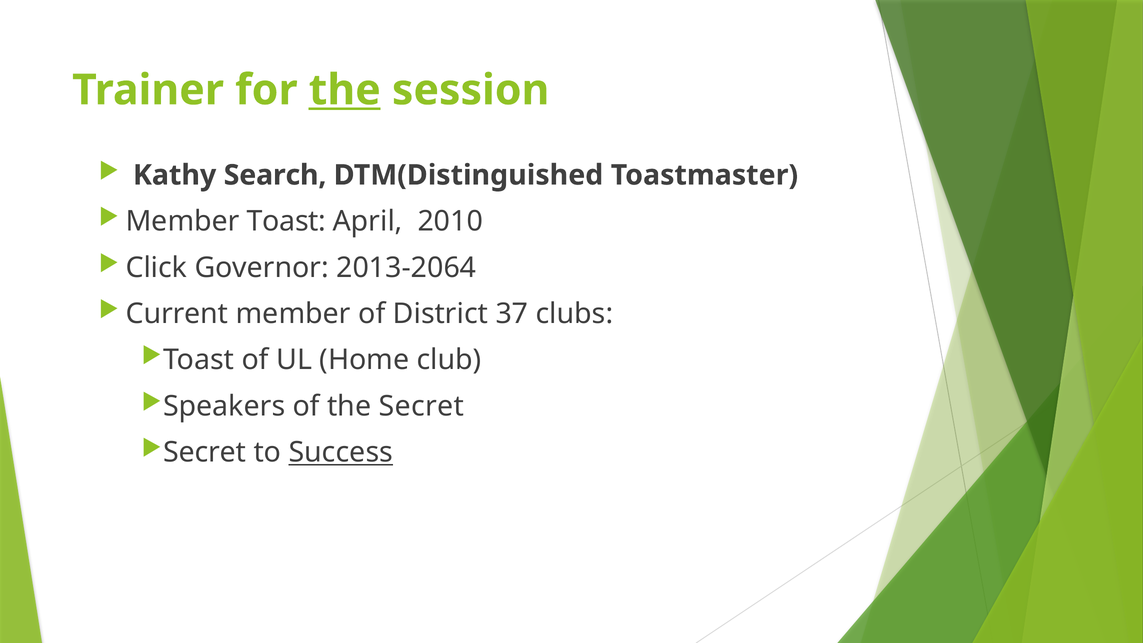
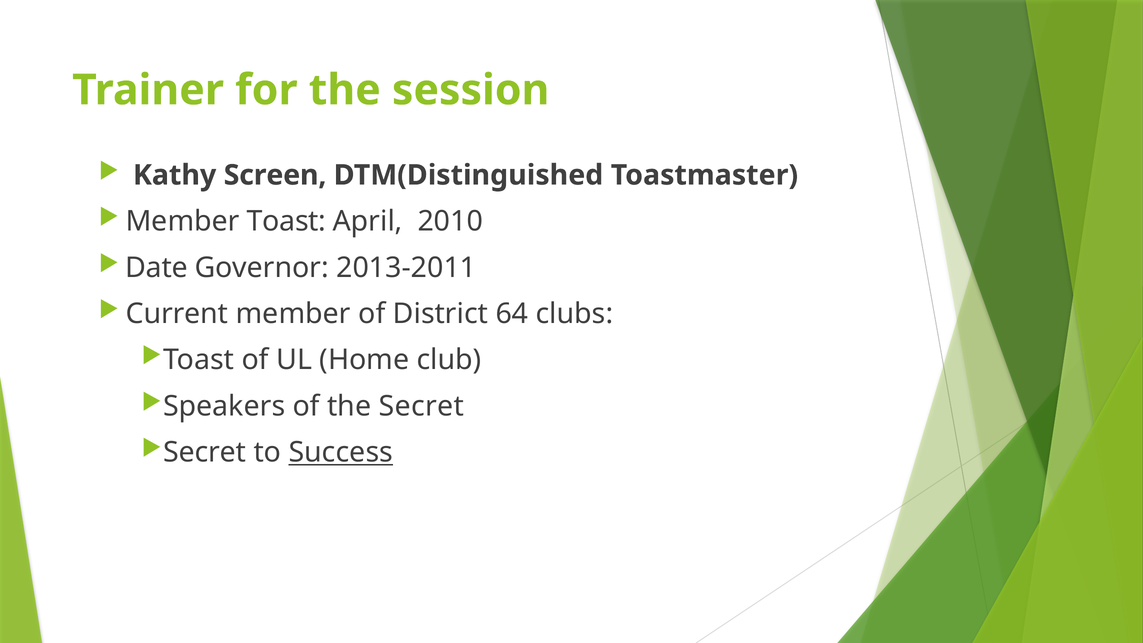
the at (345, 90) underline: present -> none
Search: Search -> Screen
Click: Click -> Date
2013-2064: 2013-2064 -> 2013-2011
37: 37 -> 64
